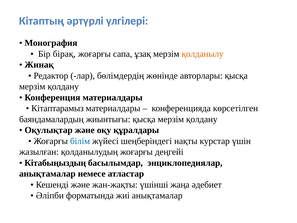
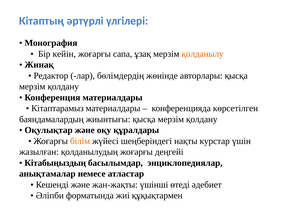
бірақ: бірақ -> кейін
білім colour: blue -> orange
жаңа: жаңа -> өтеді
жиі анықтамалар: анықтамалар -> құқықтармен
